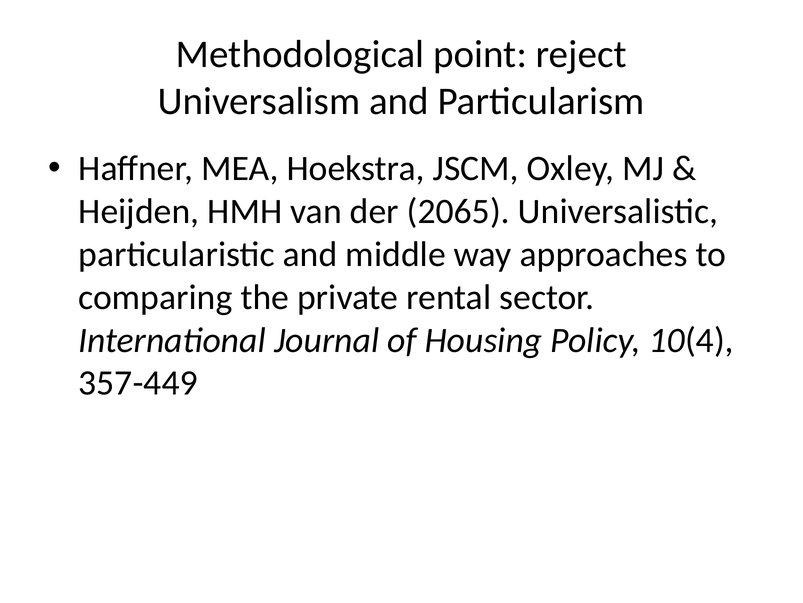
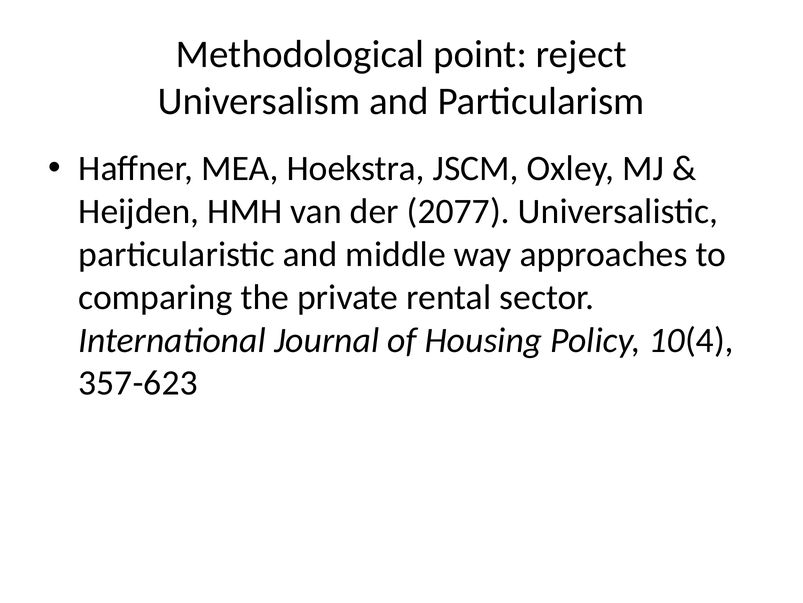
2065: 2065 -> 2077
357-449: 357-449 -> 357-623
